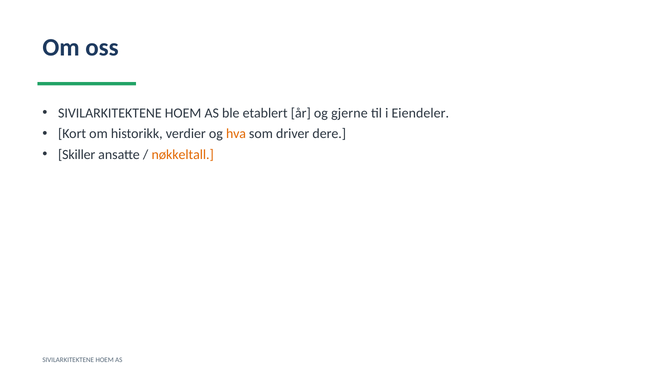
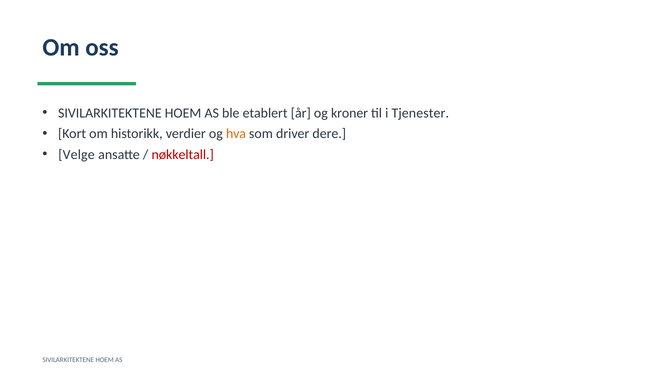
gjerne: gjerne -> kroner
Eiendeler: Eiendeler -> Tjenester
Skiller: Skiller -> Velge
nøkkeltall colour: orange -> red
